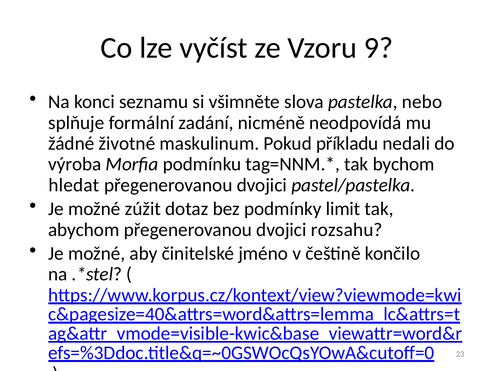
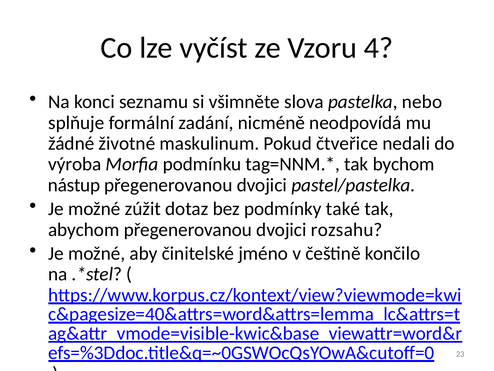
9: 9 -> 4
příkladu: příkladu -> čtveřice
hledat: hledat -> nástup
limit: limit -> také
